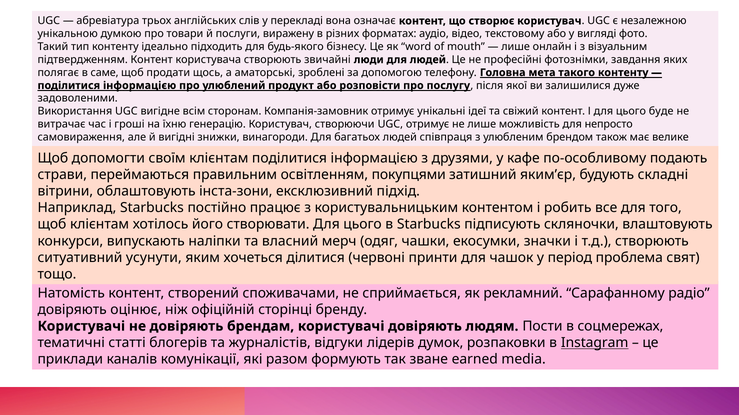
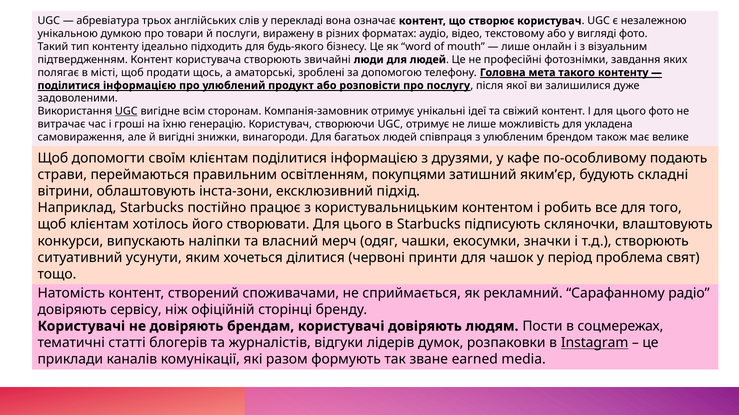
саме: саме -> місті
UGC at (126, 111) underline: none -> present
цього буде: буде -> фото
непросто: непросто -> укладена
оцінює: оцінює -> сервісу
